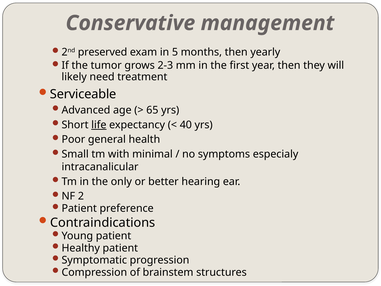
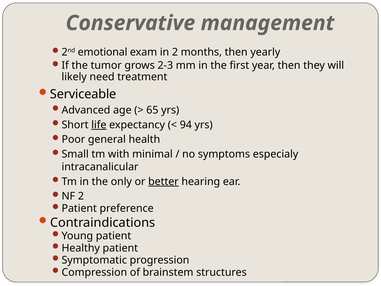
preserved: preserved -> emotional
in 5: 5 -> 2
40: 40 -> 94
better underline: none -> present
